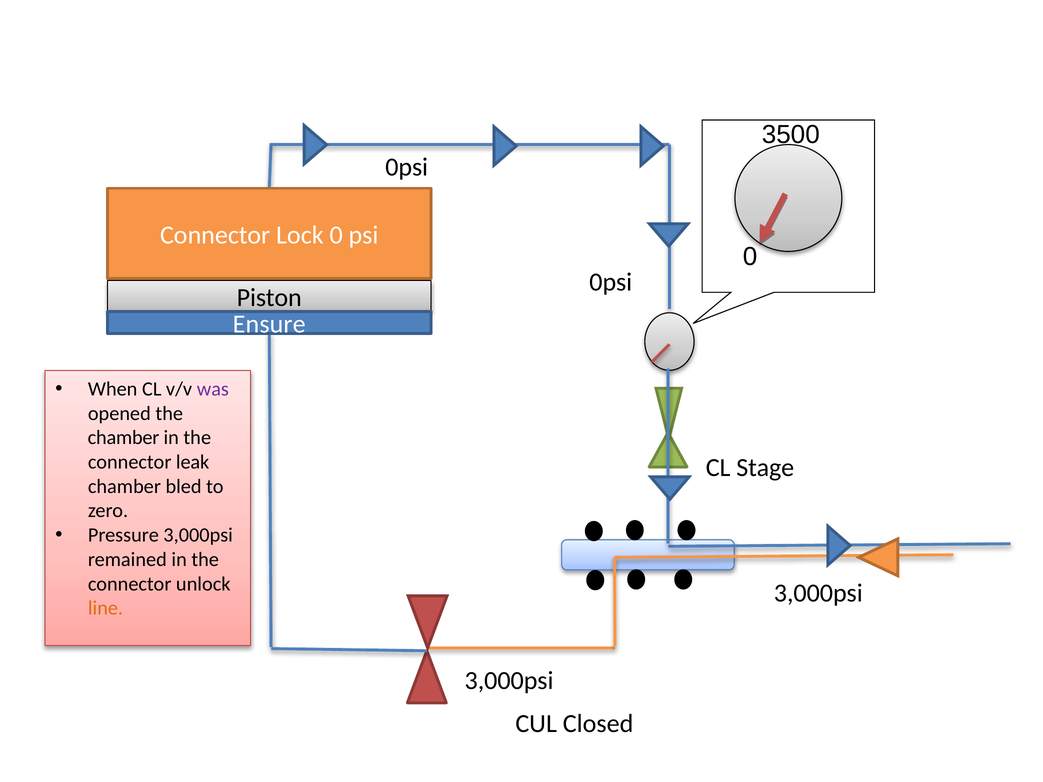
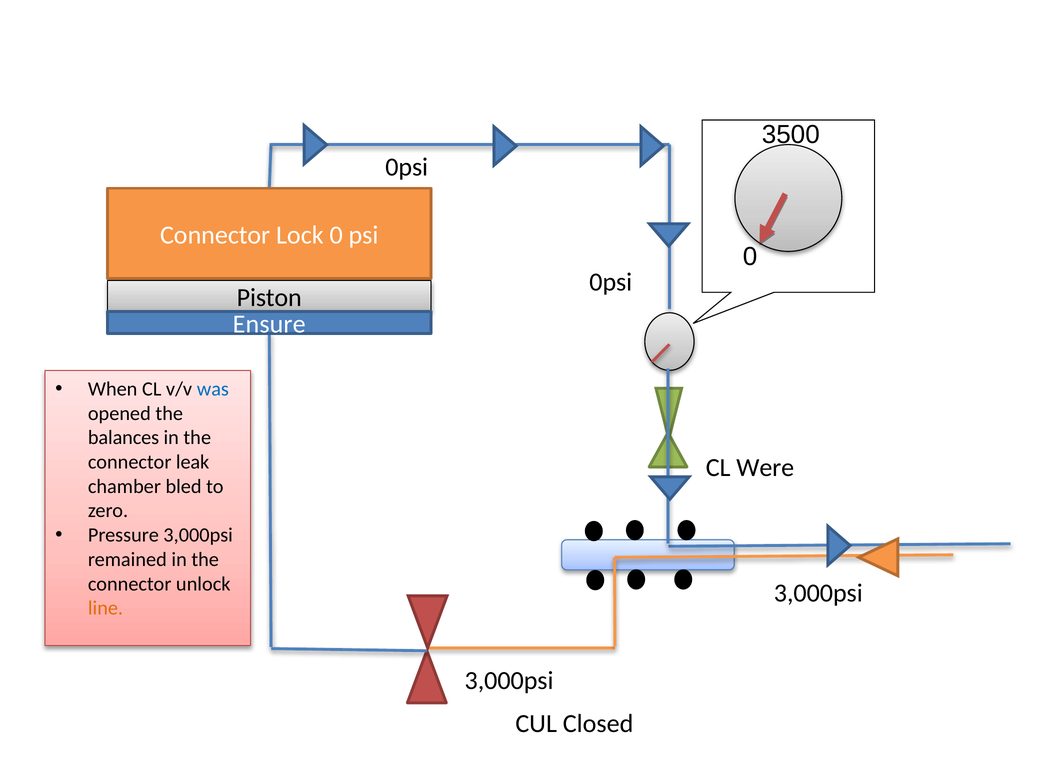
was colour: purple -> blue
chamber at (124, 438): chamber -> balances
Stage: Stage -> Were
